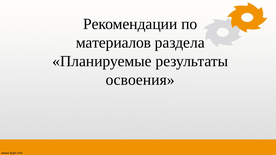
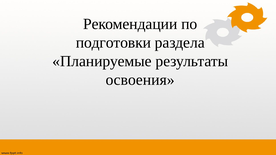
материалов: материалов -> подготовки
